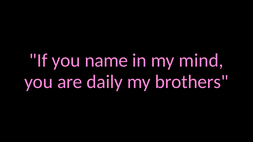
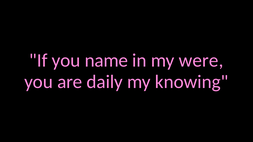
mind: mind -> were
brothers: brothers -> knowing
